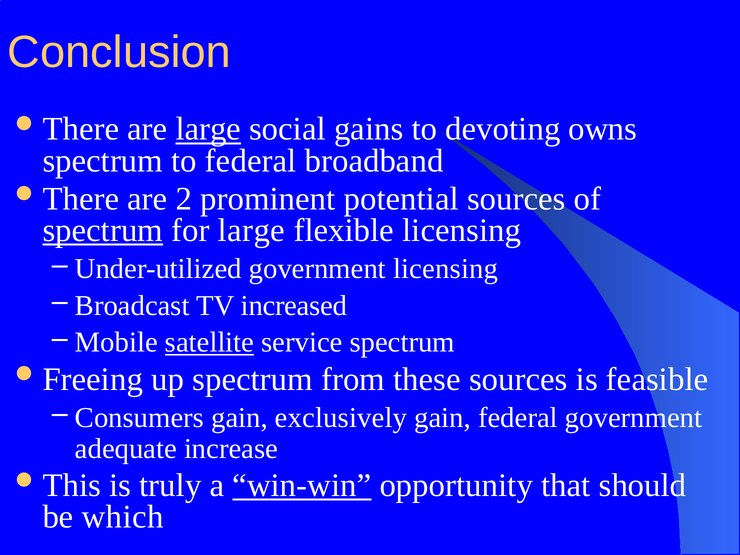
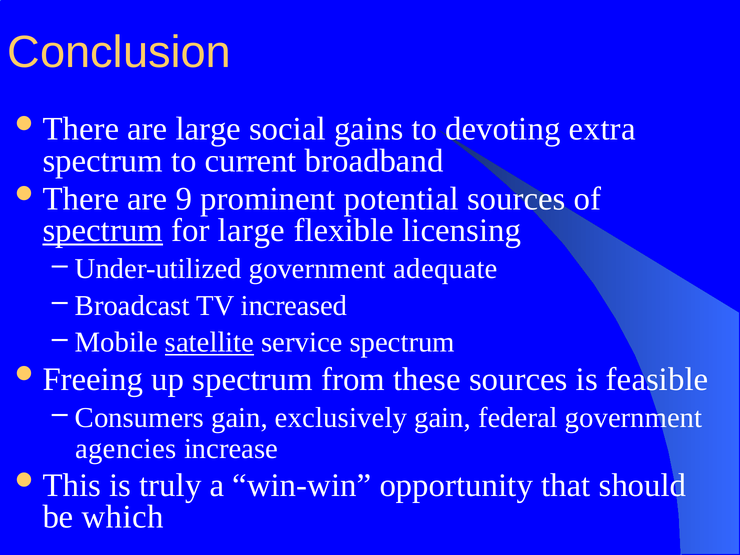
large at (208, 129) underline: present -> none
owns: owns -> extra
to federal: federal -> current
2: 2 -> 9
government licensing: licensing -> adequate
adequate: adequate -> agencies
win-win underline: present -> none
